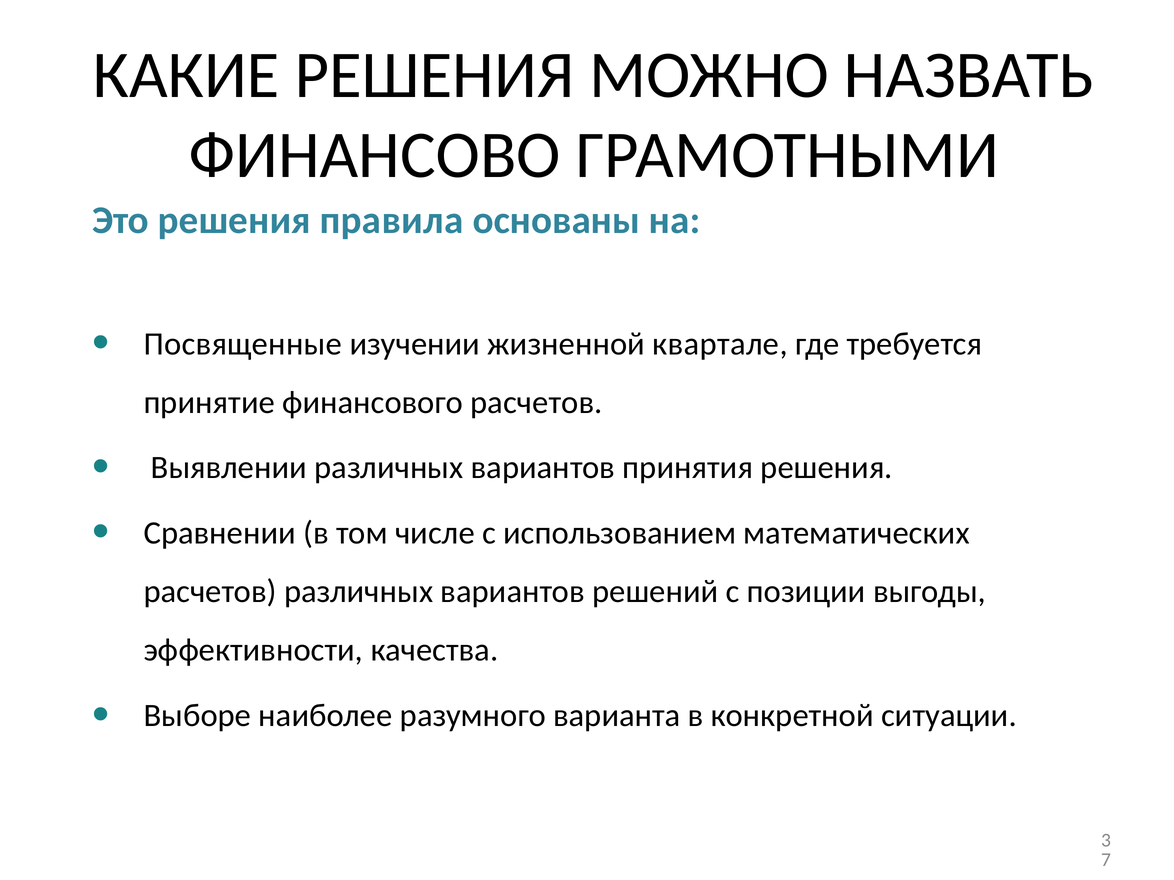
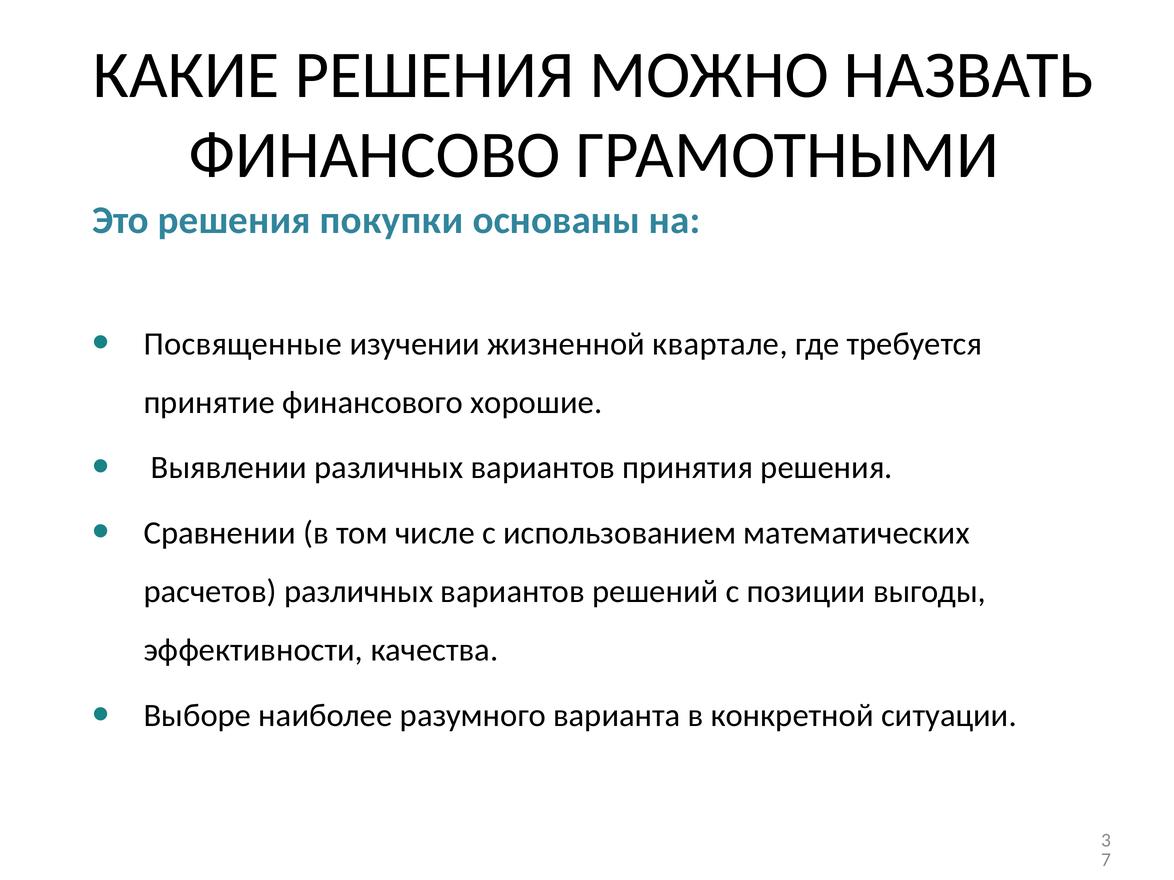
правила: правила -> покупки
финансового расчетов: расчетов -> хорошие
